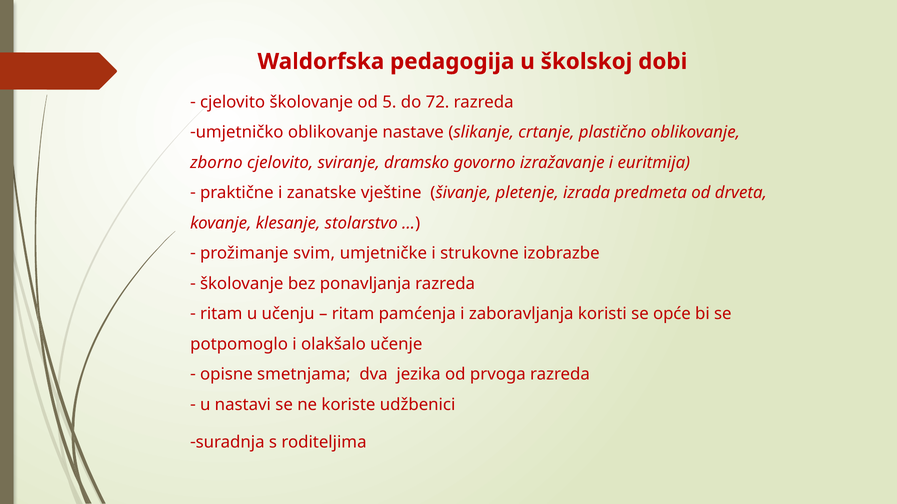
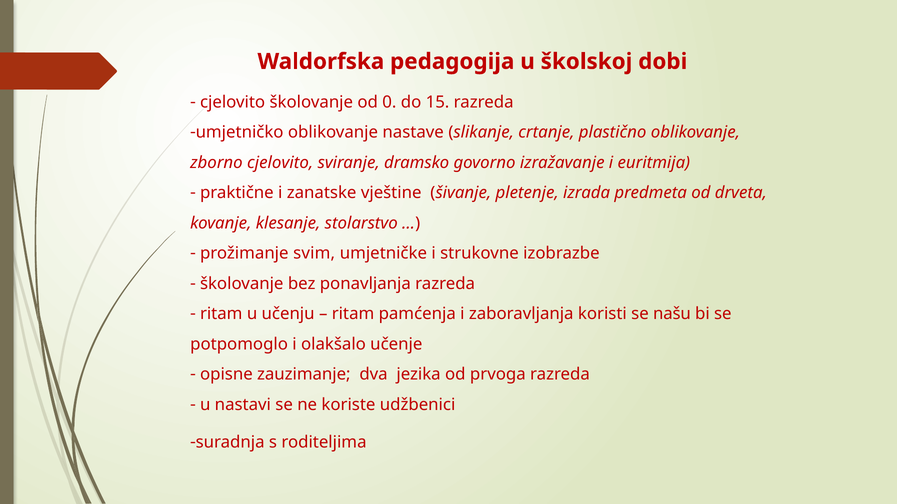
5: 5 -> 0
72: 72 -> 15
opće: opće -> našu
smetnjama: smetnjama -> zauzimanje
